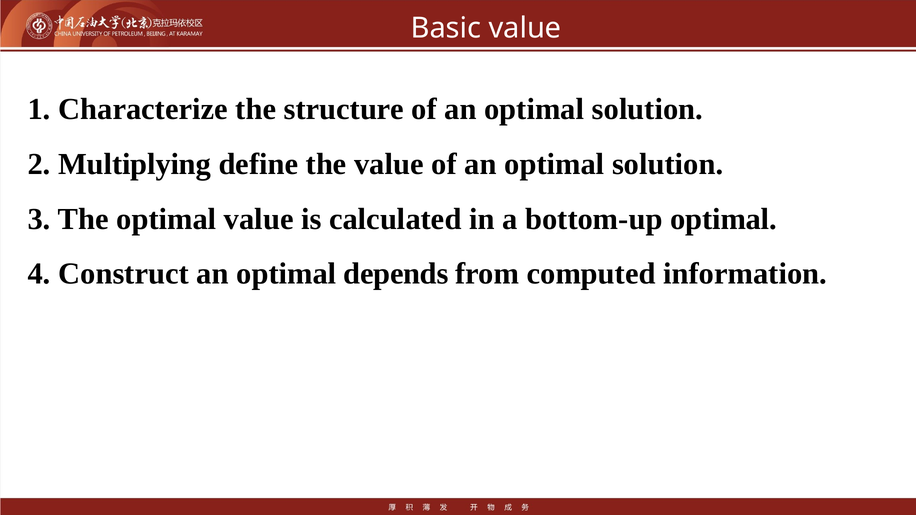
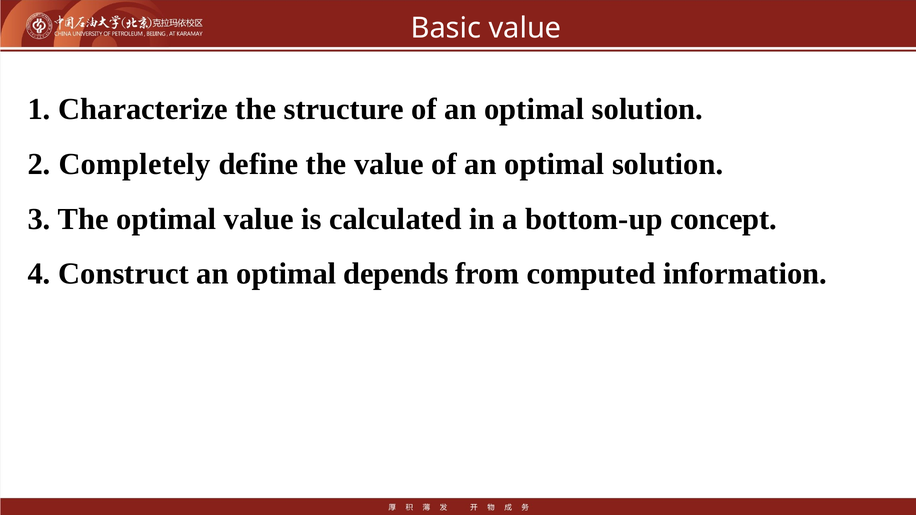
Multiplying: Multiplying -> Completely
bottom-up optimal: optimal -> concept
